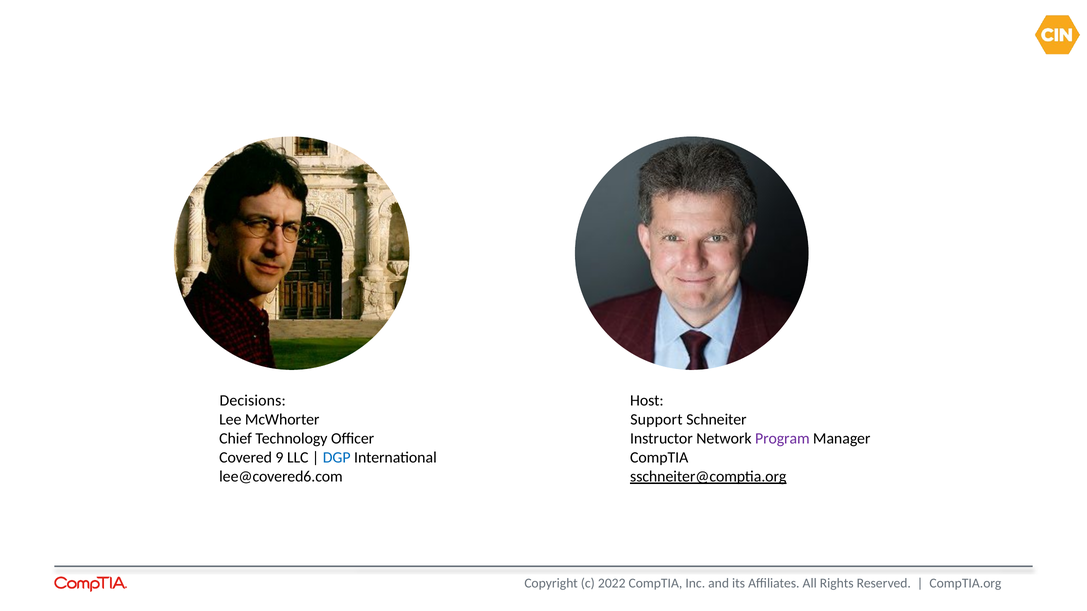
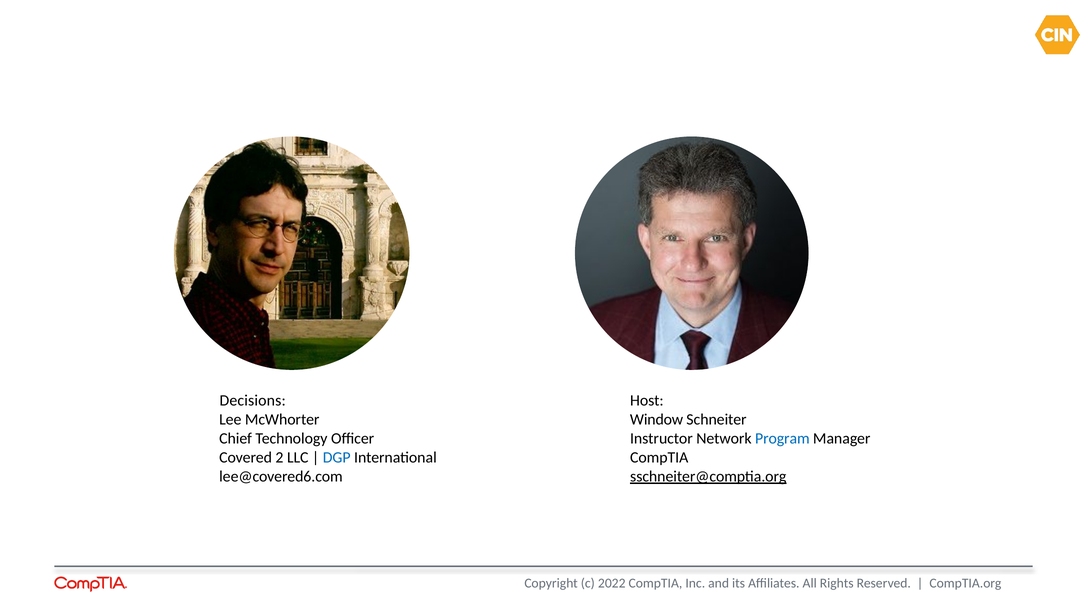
Support: Support -> Window
Program colour: purple -> blue
9: 9 -> 2
